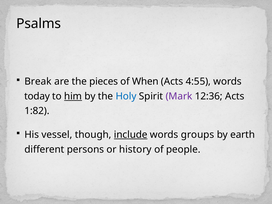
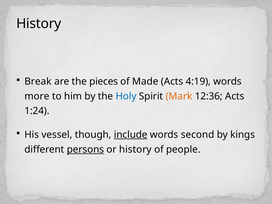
Psalms at (39, 24): Psalms -> History
When: When -> Made
4:55: 4:55 -> 4:19
today: today -> more
him underline: present -> none
Mark colour: purple -> orange
1:82: 1:82 -> 1:24
groups: groups -> second
earth: earth -> kings
persons underline: none -> present
